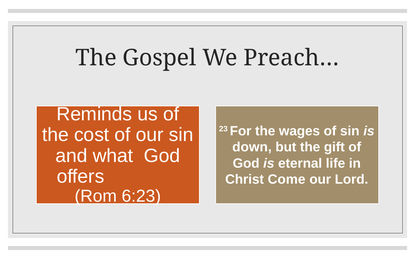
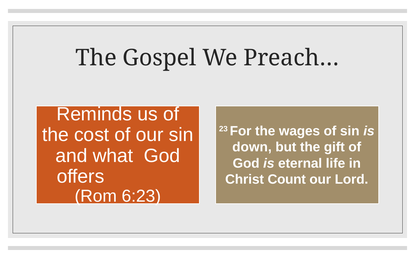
Come: Come -> Count
